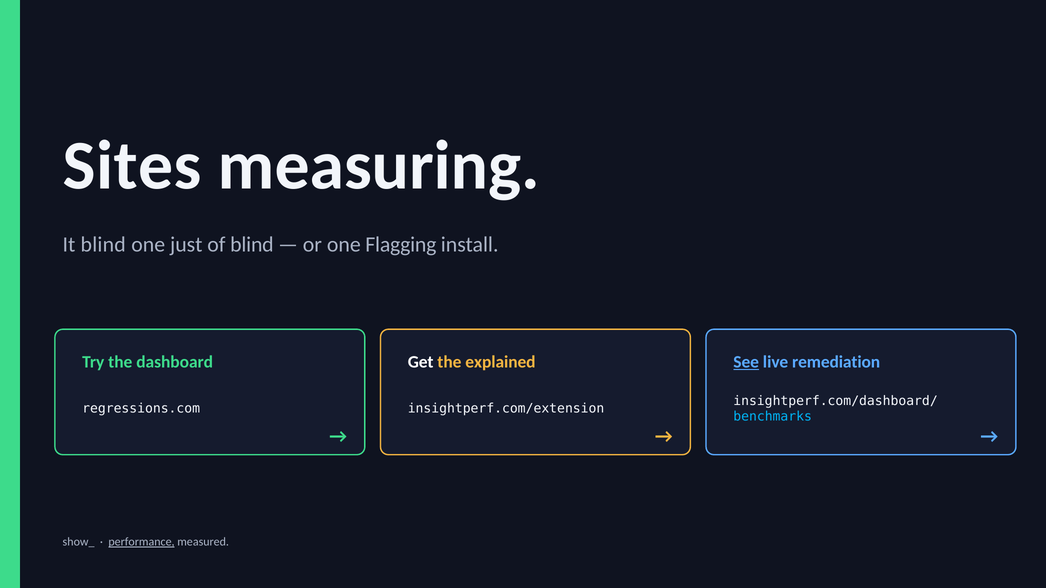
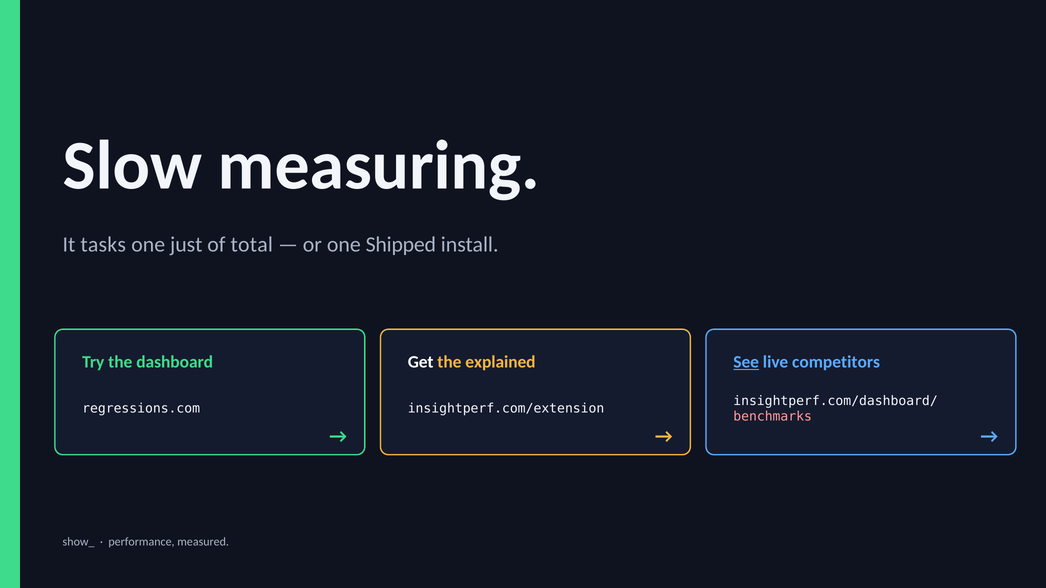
Sites: Sites -> Slow
It blind: blind -> tasks
of blind: blind -> total
Flagging: Flagging -> Shipped
remediation: remediation -> competitors
benchmarks colour: light blue -> pink
performance underline: present -> none
